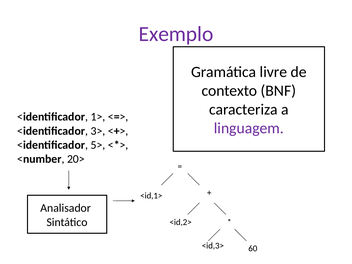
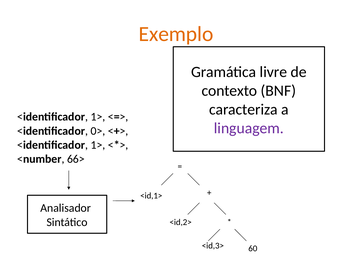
Exemplo colour: purple -> orange
3>: 3> -> 0>
5> at (98, 145): 5> -> 1>
20>: 20> -> 66>
